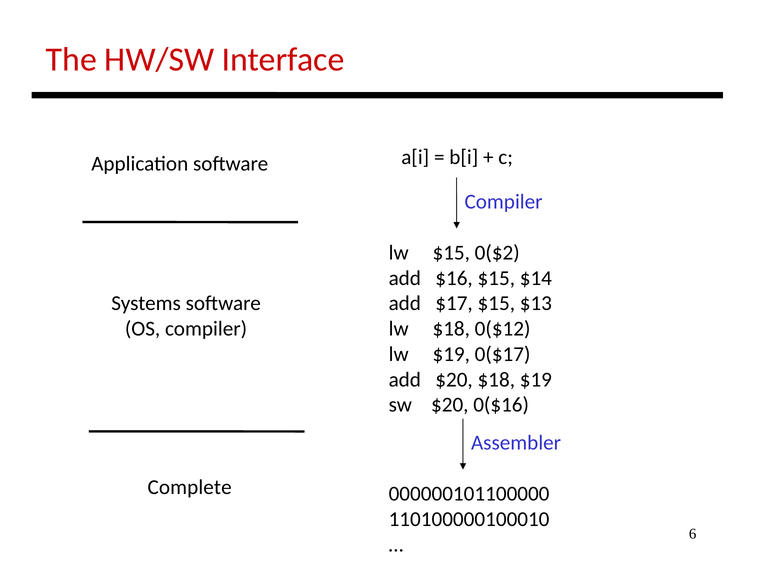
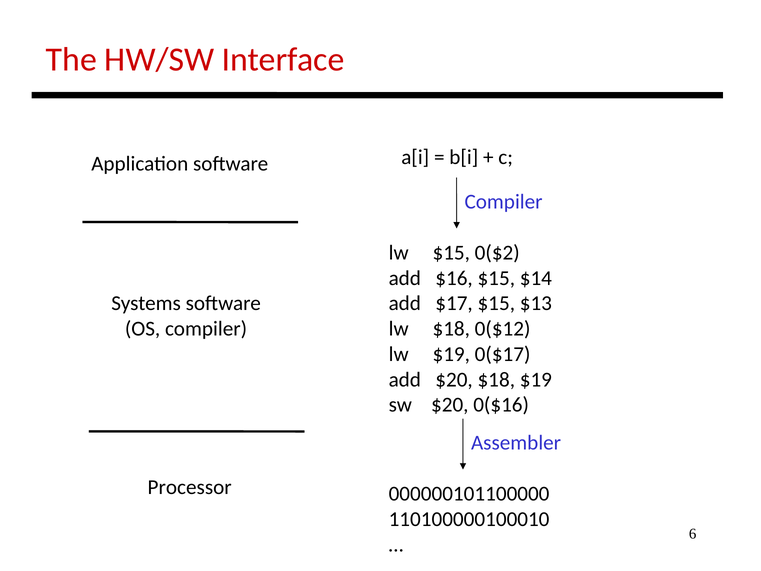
Complete: Complete -> Processor
